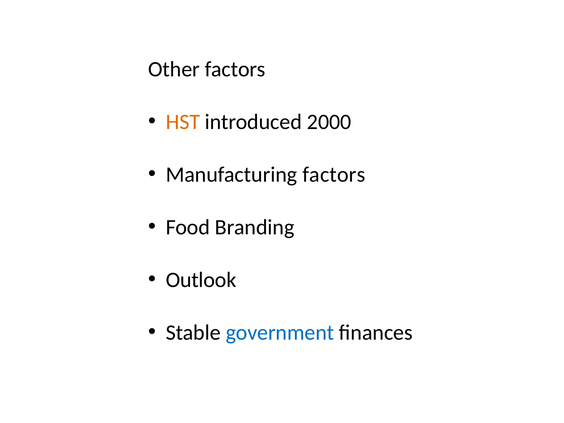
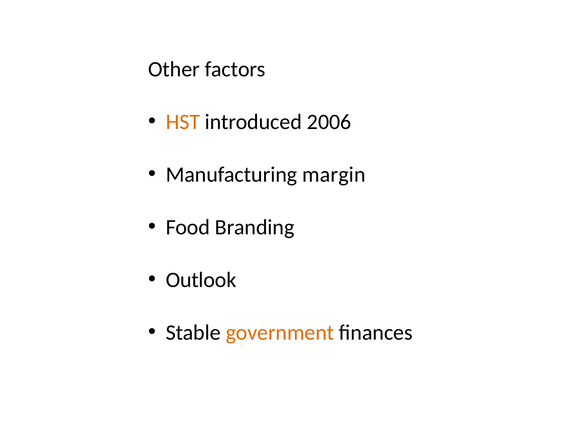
2000: 2000 -> 2006
Manufacturing factors: factors -> margin
government colour: blue -> orange
